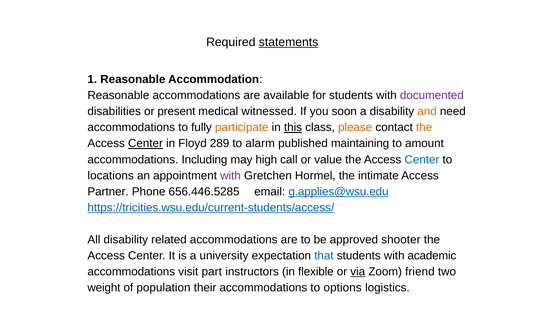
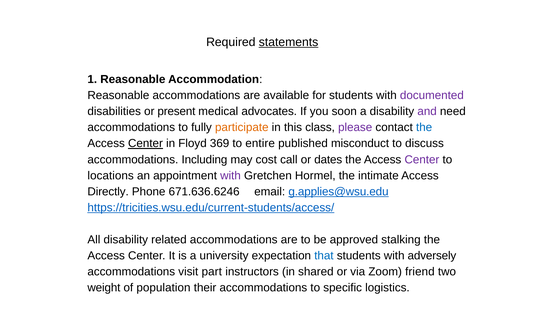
witnessed: witnessed -> advocates
and colour: orange -> purple
this underline: present -> none
please colour: orange -> purple
the at (424, 127) colour: orange -> blue
289: 289 -> 369
alarm: alarm -> entire
maintaining: maintaining -> misconduct
amount: amount -> discuss
high: high -> cost
value: value -> dates
Center at (422, 159) colour: blue -> purple
Partner: Partner -> Directly
656.446.5285: 656.446.5285 -> 671.636.6246
shooter: shooter -> stalking
academic: academic -> adversely
flexible: flexible -> shared
via underline: present -> none
options: options -> specific
